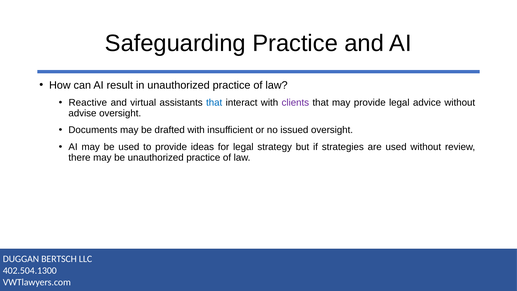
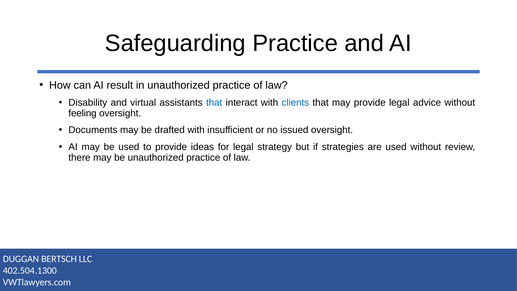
Reactive: Reactive -> Disability
clients colour: purple -> blue
advise: advise -> feeling
